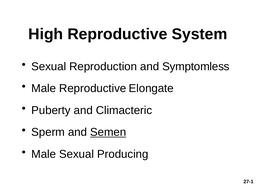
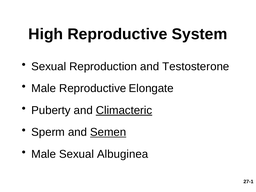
Symptomless: Symptomless -> Testosterone
Climacteric underline: none -> present
Producing: Producing -> Albuginea
